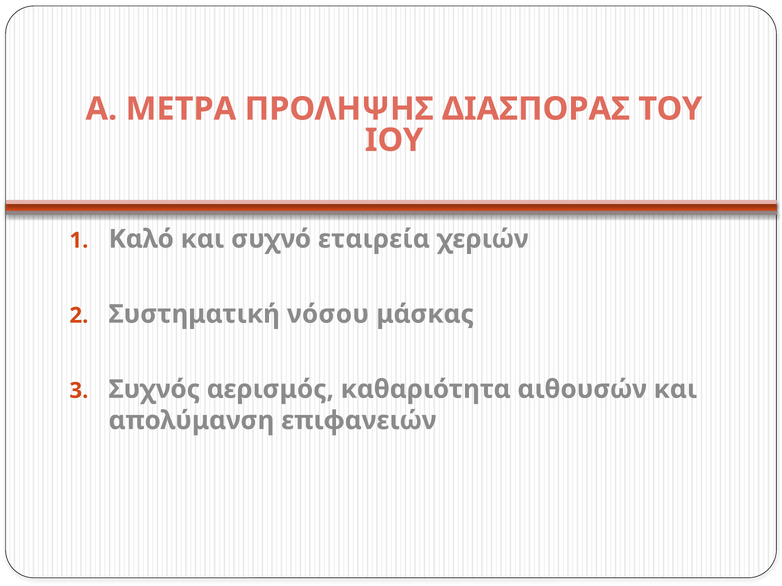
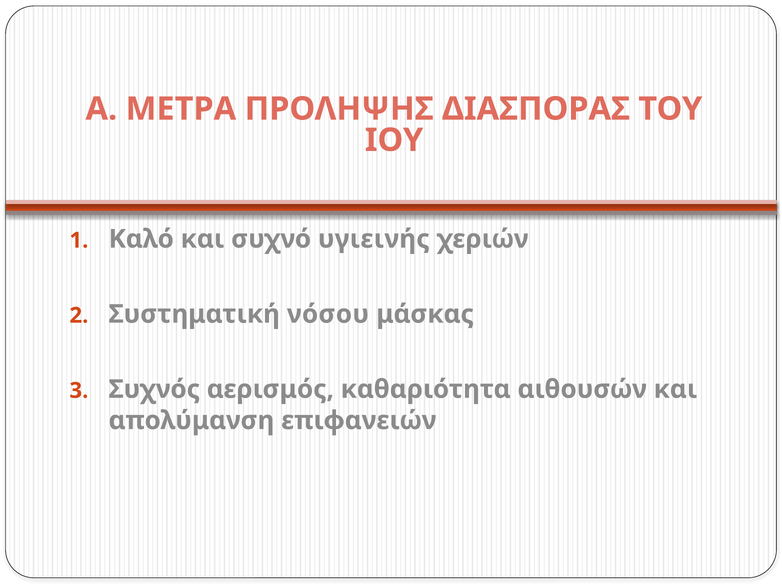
εταιρεία: εταιρεία -> υγιεινής
